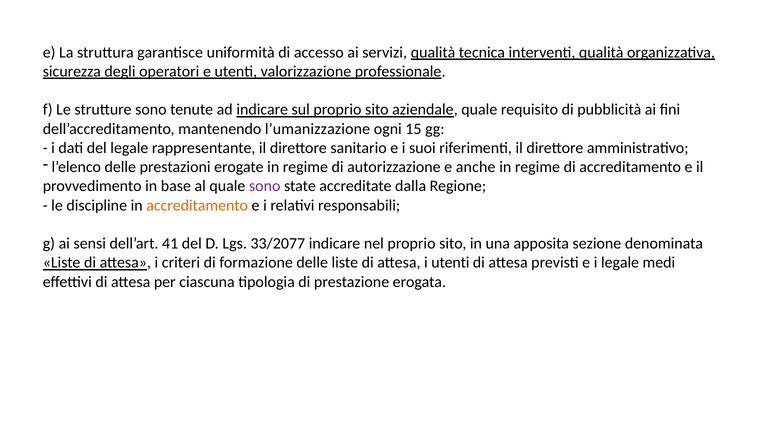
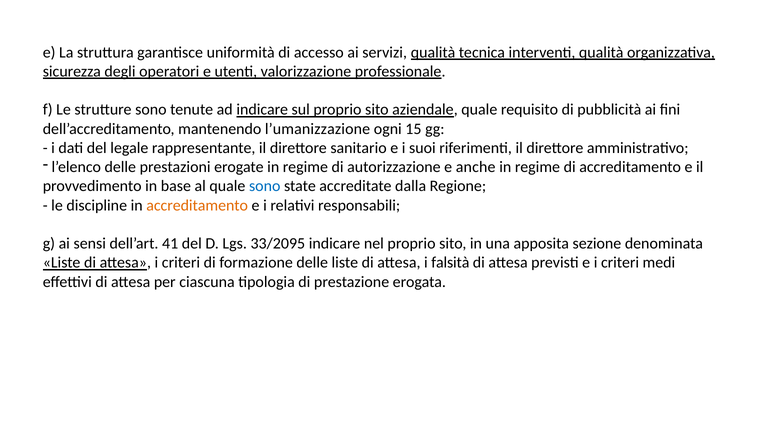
sono at (265, 186) colour: purple -> blue
33/2077: 33/2077 -> 33/2095
i utenti: utenti -> falsità
e i legale: legale -> criteri
